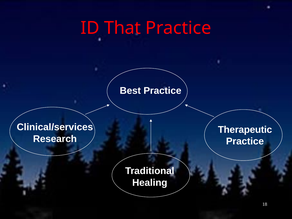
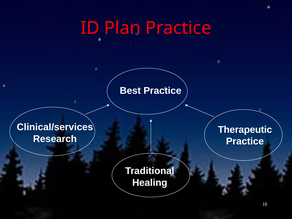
That: That -> Plan
